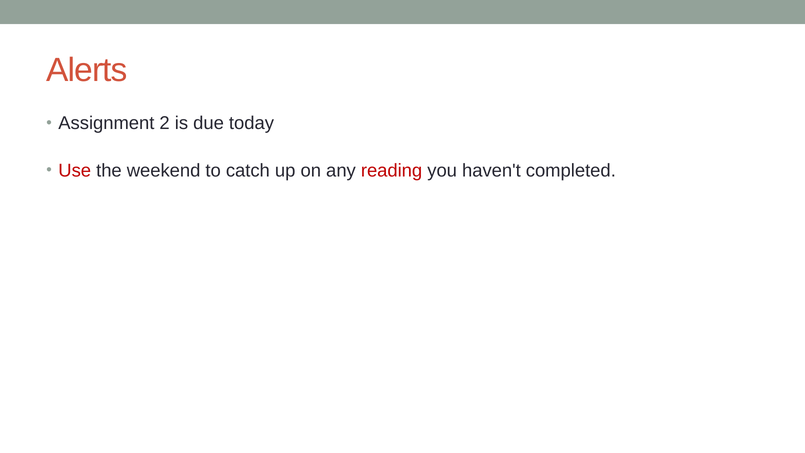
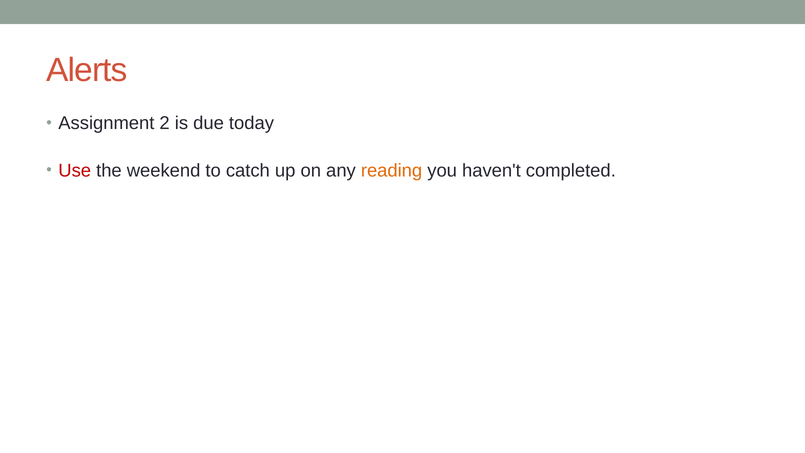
reading colour: red -> orange
